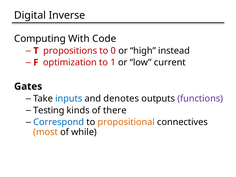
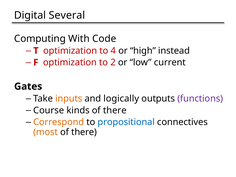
Inverse: Inverse -> Several
T propositions: propositions -> optimization
0: 0 -> 4
1: 1 -> 2
inputs colour: blue -> orange
denotes: denotes -> logically
Testing: Testing -> Course
Correspond colour: blue -> orange
propositional colour: orange -> blue
while at (84, 132): while -> there
